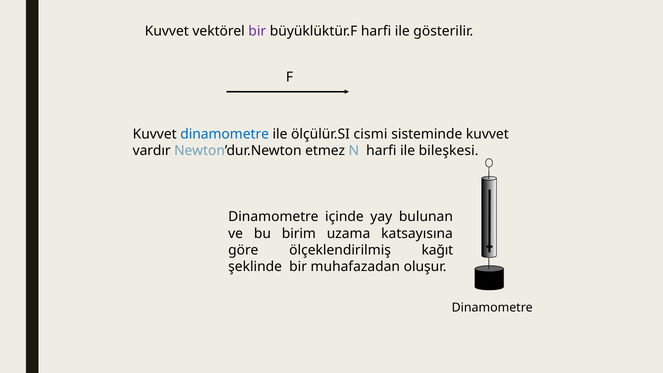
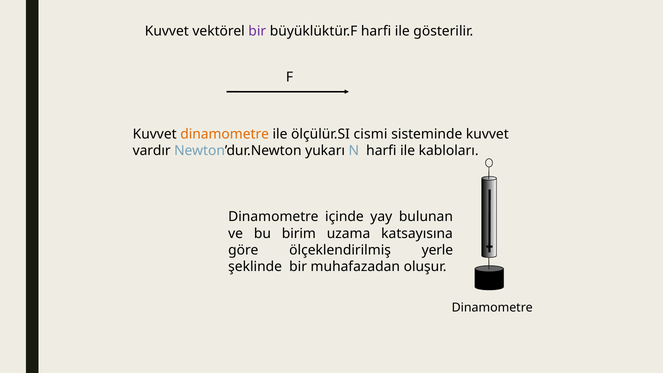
dinamometre at (225, 134) colour: blue -> orange
etmez: etmez -> yukarı
bileşkesi: bileşkesi -> kabloları
kağıt: kağıt -> yerle
